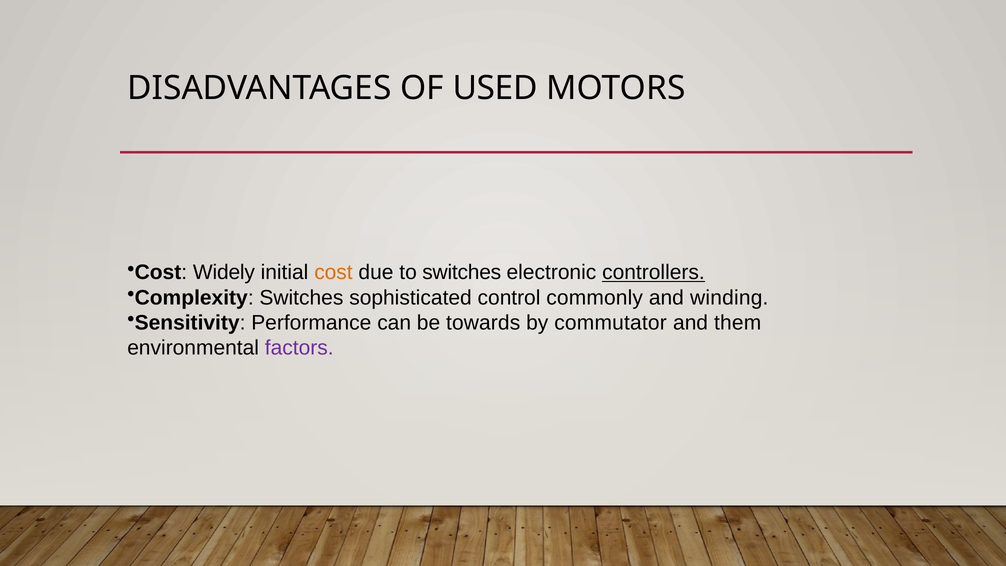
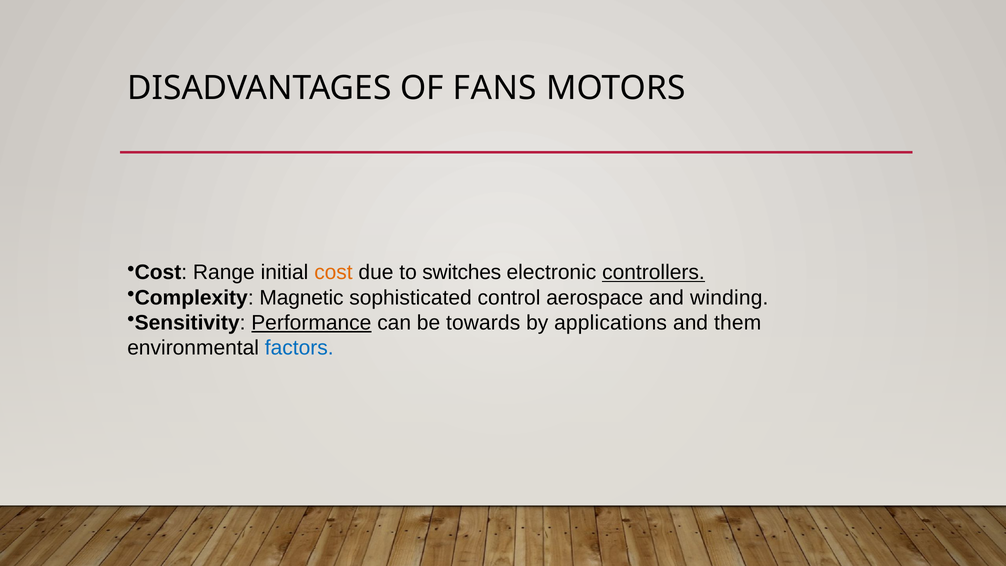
USED: USED -> FANS
Widely: Widely -> Range
Complexity Switches: Switches -> Magnetic
commonly: commonly -> aerospace
Performance underline: none -> present
commutator: commutator -> applications
factors colour: purple -> blue
